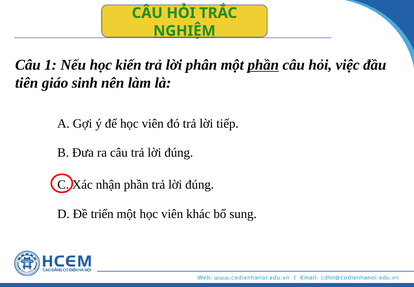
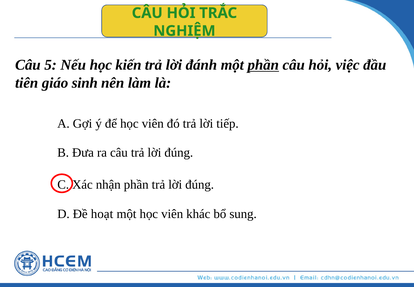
NGHIỆM underline: present -> none
1: 1 -> 5
phân: phân -> đánh
triển: triển -> hoạt
